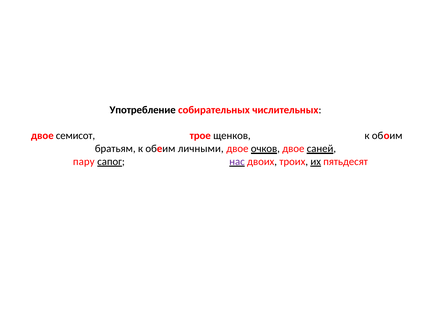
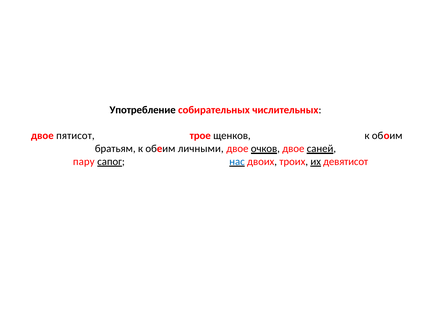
семисот: семисот -> пятисот
нас colour: purple -> blue
пятьдесят: пятьдесят -> девятисот
